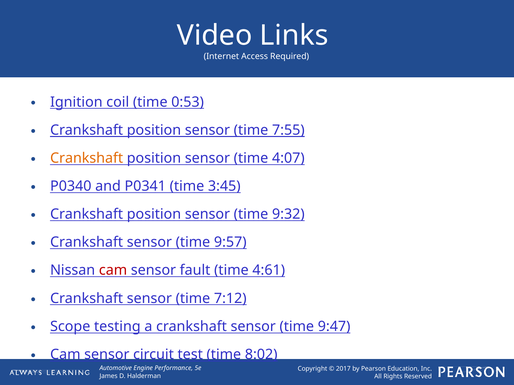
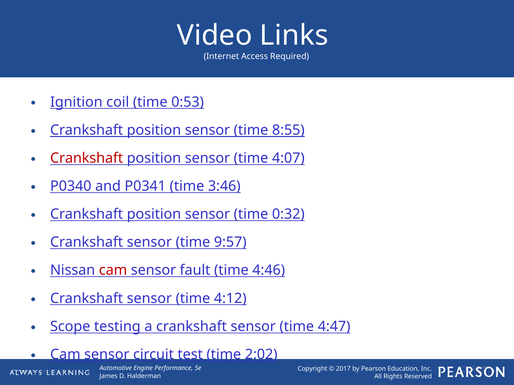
7:55: 7:55 -> 8:55
Crankshaft at (87, 158) colour: orange -> red
3:45: 3:45 -> 3:46
9:32: 9:32 -> 0:32
4:61: 4:61 -> 4:46
7:12: 7:12 -> 4:12
9:47: 9:47 -> 4:47
8:02: 8:02 -> 2:02
